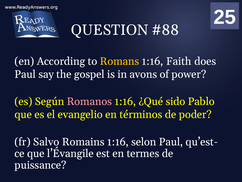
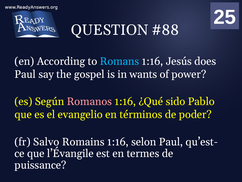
Romans colour: yellow -> light blue
Faith: Faith -> Jesús
avons: avons -> wants
